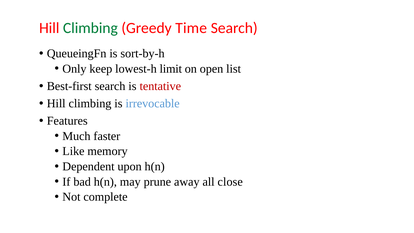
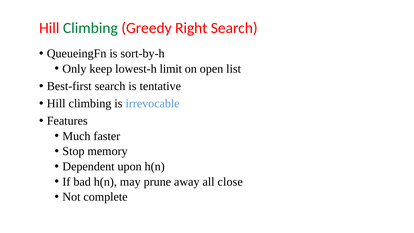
Time: Time -> Right
tentative colour: red -> black
Like: Like -> Stop
